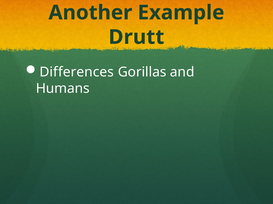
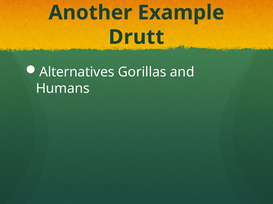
Differences: Differences -> Alternatives
